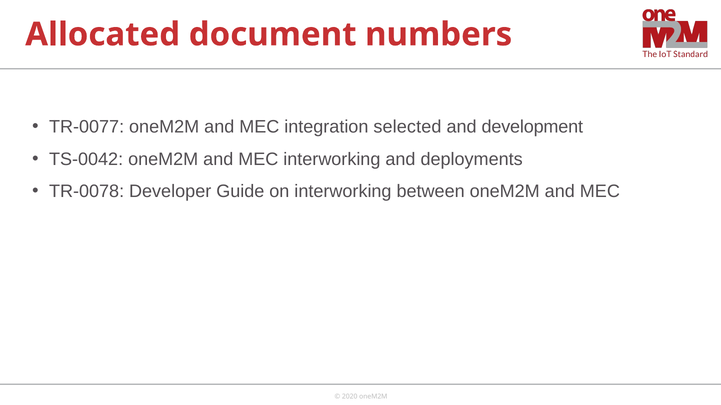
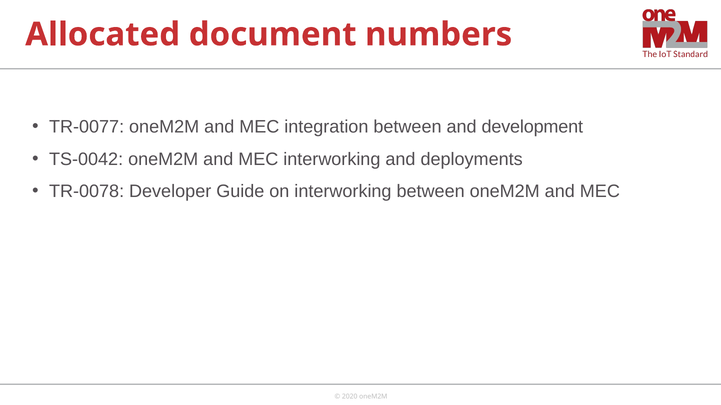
integration selected: selected -> between
